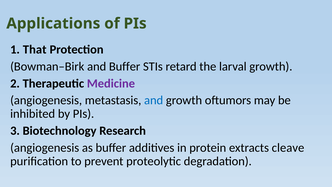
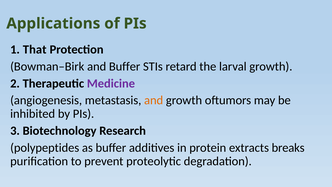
and at (154, 100) colour: blue -> orange
angiogenesis at (45, 147): angiogenesis -> polypeptides
cleave: cleave -> breaks
